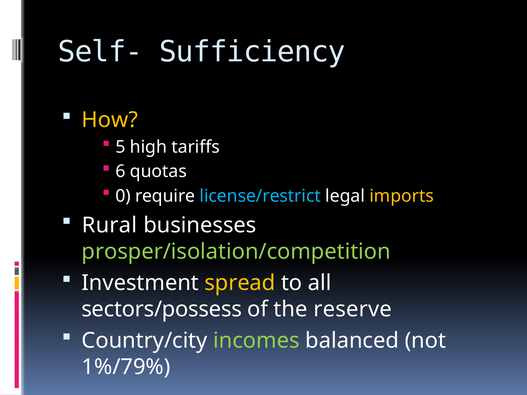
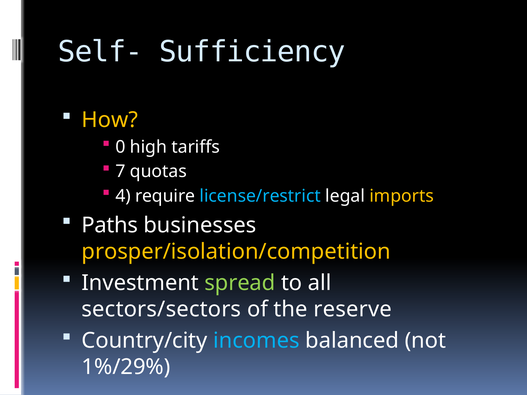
5: 5 -> 0
6: 6 -> 7
0: 0 -> 4
Rural: Rural -> Paths
prosper/isolation/competition colour: light green -> yellow
spread colour: yellow -> light green
sectors/possess: sectors/possess -> sectors/sectors
incomes colour: light green -> light blue
1%/79%: 1%/79% -> 1%/29%
